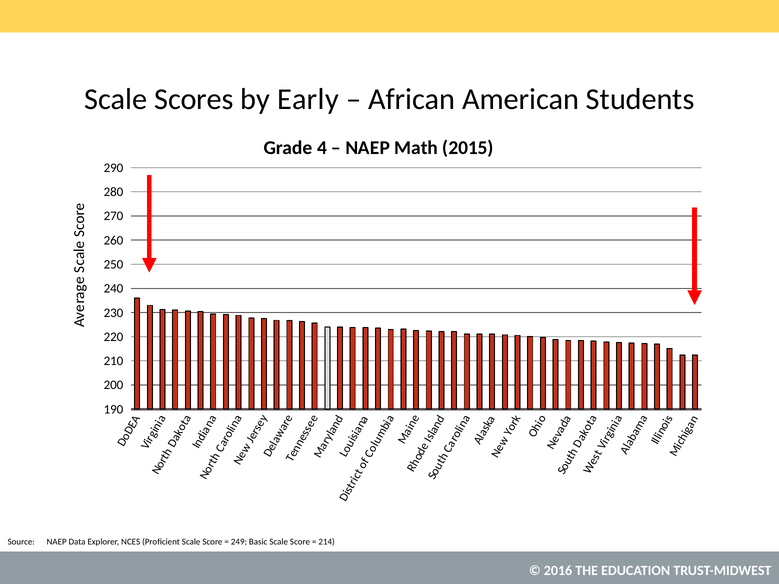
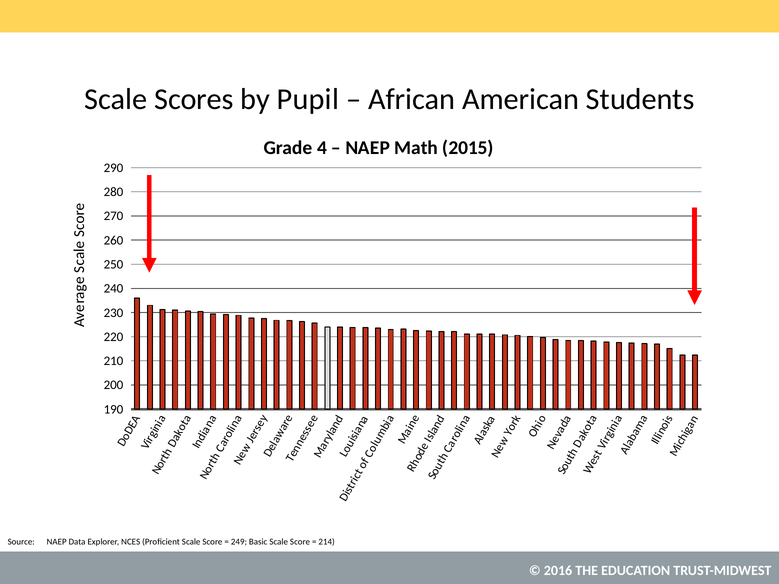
Early: Early -> Pupil
